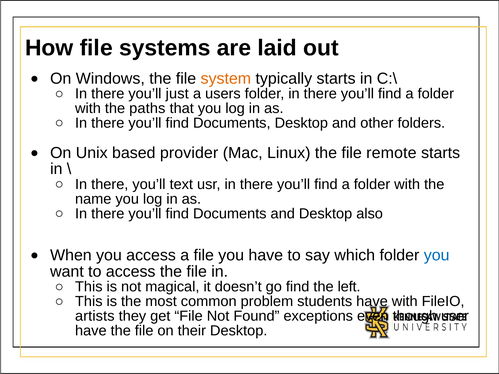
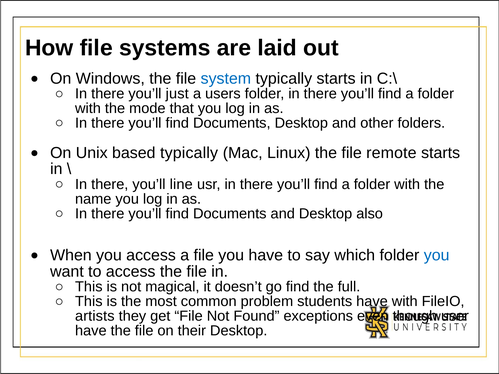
system colour: orange -> blue
paths: paths -> mode
based provider: provider -> typically
text: text -> line
left: left -> full
